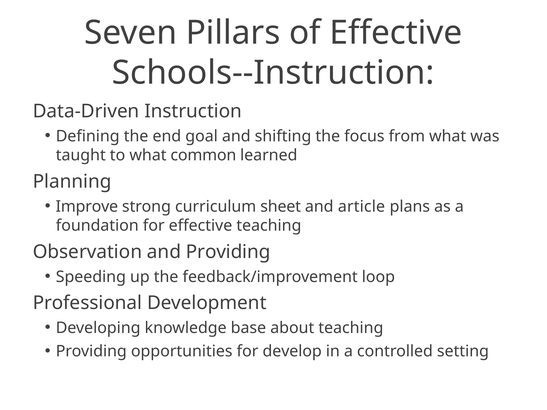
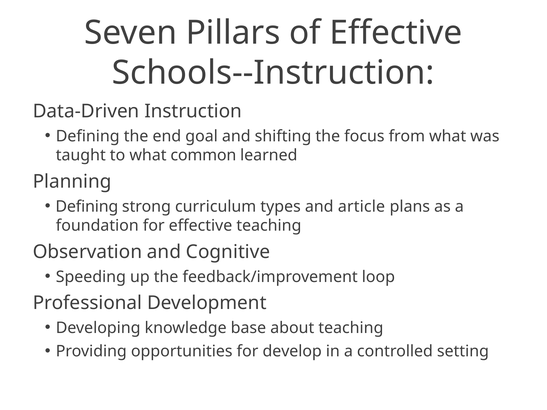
Improve at (87, 207): Improve -> Defining
sheet: sheet -> types
and Providing: Providing -> Cognitive
